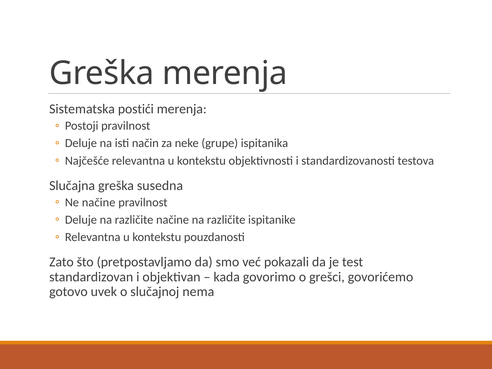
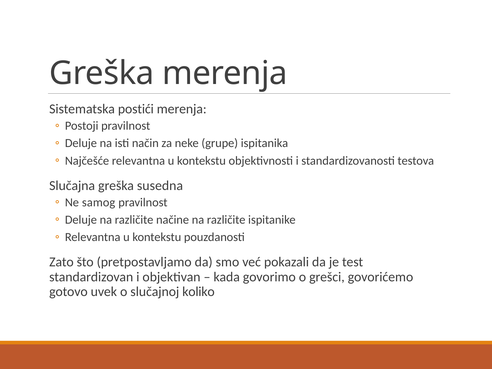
Ne načine: načine -> samog
nema: nema -> koliko
